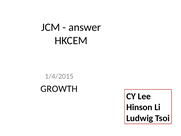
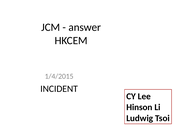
GROWTH: GROWTH -> INCIDENT
